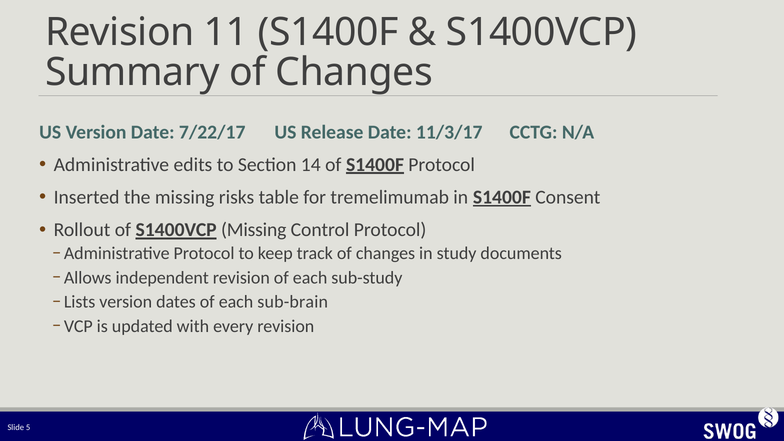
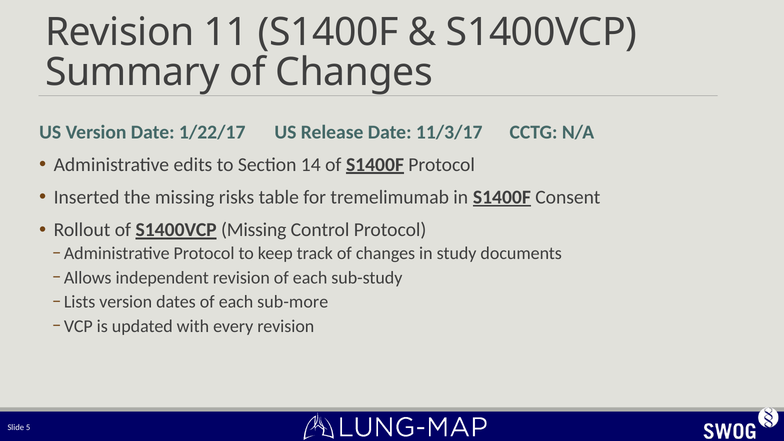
7/22/17: 7/22/17 -> 1/22/17
sub-brain: sub-brain -> sub-more
